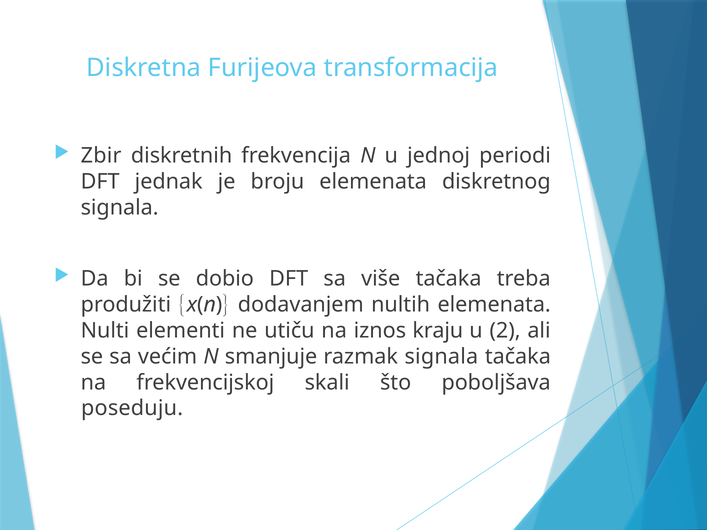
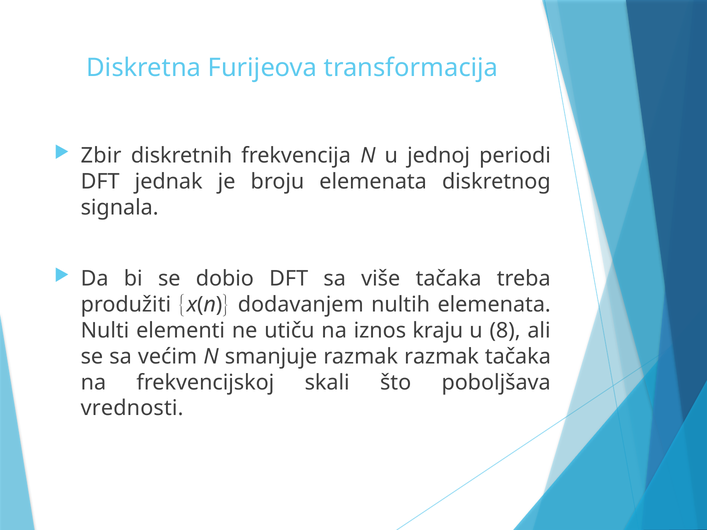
2: 2 -> 8
razmak signala: signala -> razmak
poseduju: poseduju -> vrednosti
